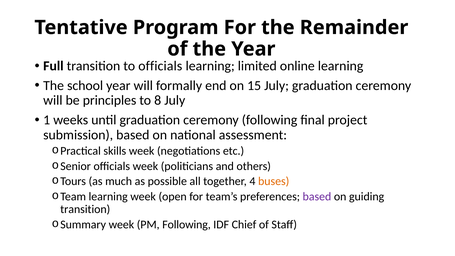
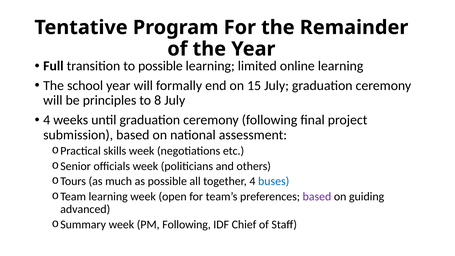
to officials: officials -> possible
1 at (47, 120): 1 -> 4
buses colour: orange -> blue
transition at (85, 209): transition -> advanced
